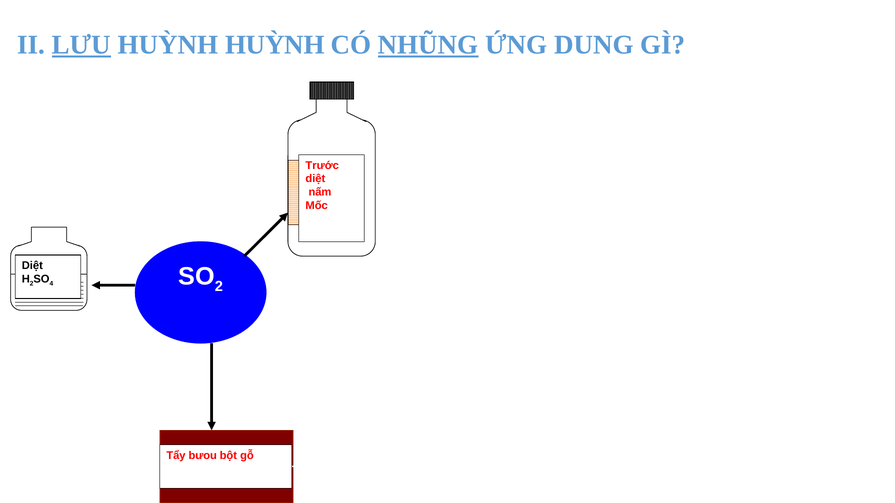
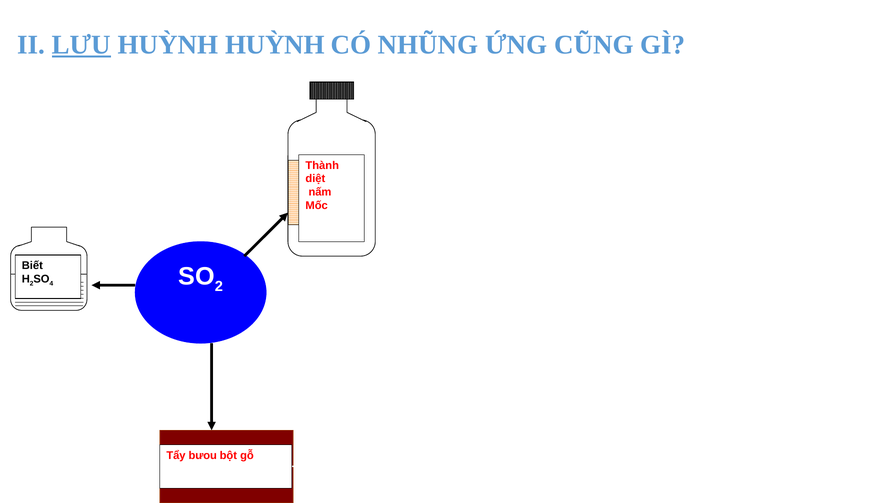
NHŨNG underline: present -> none
DUNG: DUNG -> CŨNG
Trước: Trước -> Thành
Diệt at (32, 266): Diệt -> Biết
